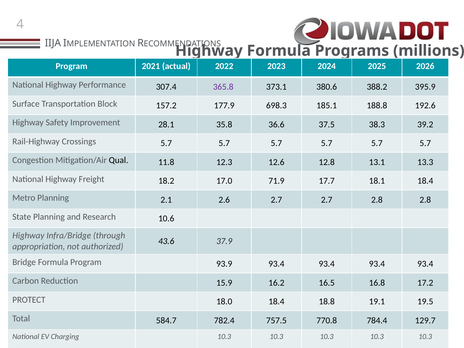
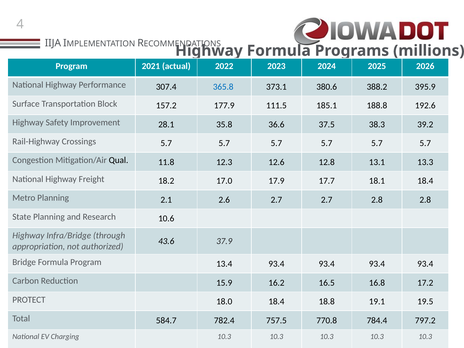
365.8 colour: purple -> blue
698.3: 698.3 -> 111.5
71.9: 71.9 -> 17.9
93.9: 93.9 -> 13.4
129.7: 129.7 -> 797.2
